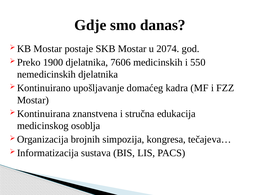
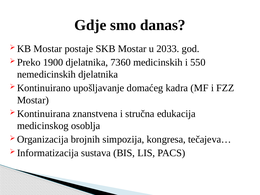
2074: 2074 -> 2033
7606: 7606 -> 7360
